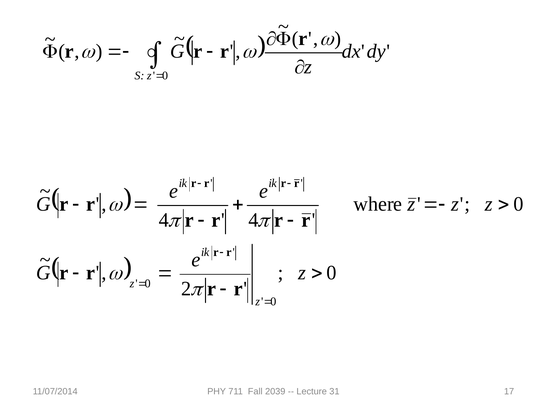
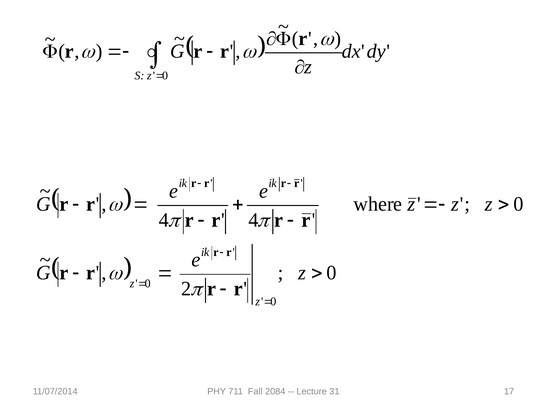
2039: 2039 -> 2084
